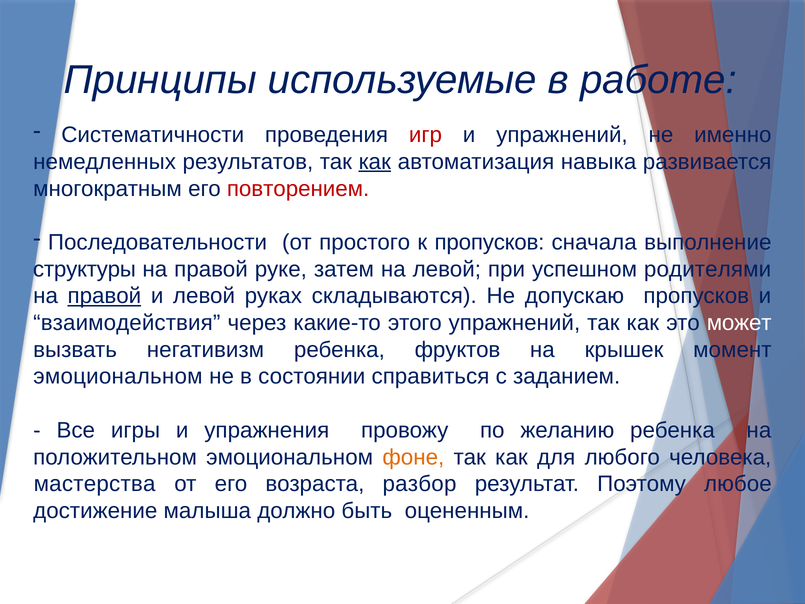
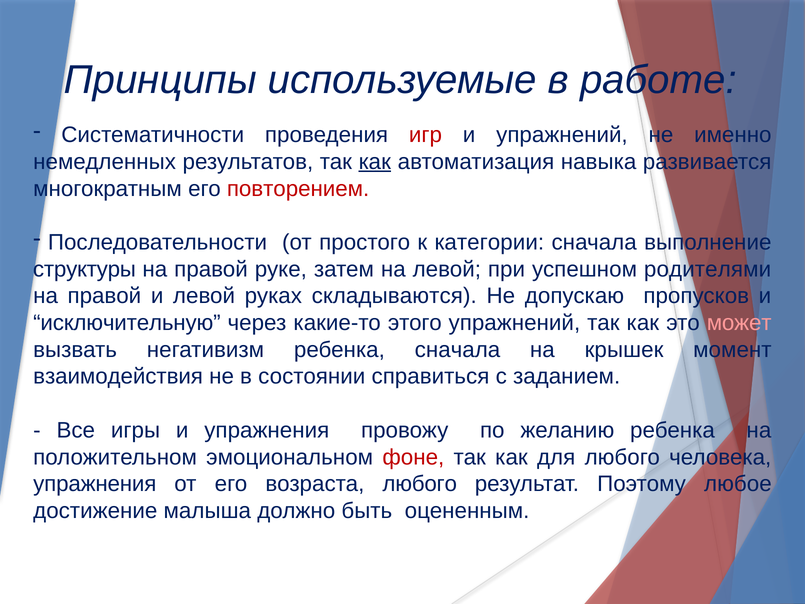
к пропусков: пропусков -> категории
правой at (104, 296) underline: present -> none
взаимодействия: взаимодействия -> исключительную
может colour: white -> pink
ребенка фруктов: фруктов -> сначала
эмоциональном at (118, 376): эмоциональном -> взаимодействия
фоне colour: orange -> red
мастерства at (95, 484): мастерства -> упражнения
возраста разбор: разбор -> любого
